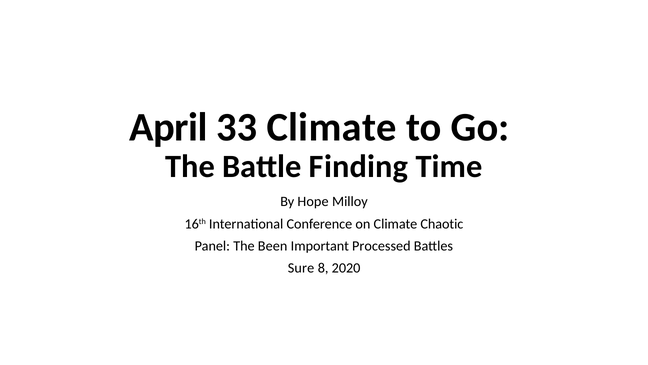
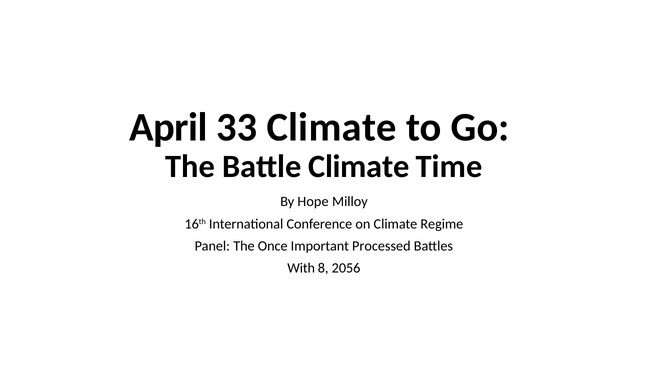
Battle Finding: Finding -> Climate
Chaotic: Chaotic -> Regime
Been: Been -> Once
Sure: Sure -> With
2020: 2020 -> 2056
